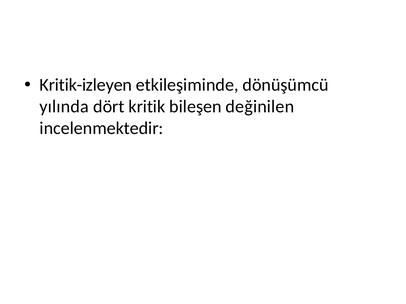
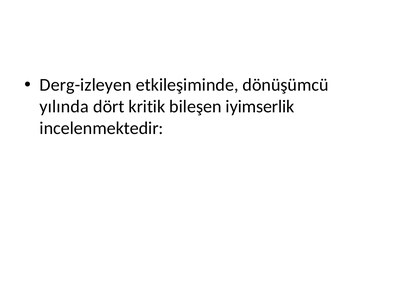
Kritik-izleyen: Kritik-izleyen -> Derg-izleyen
değinilen: değinilen -> iyimserlik
